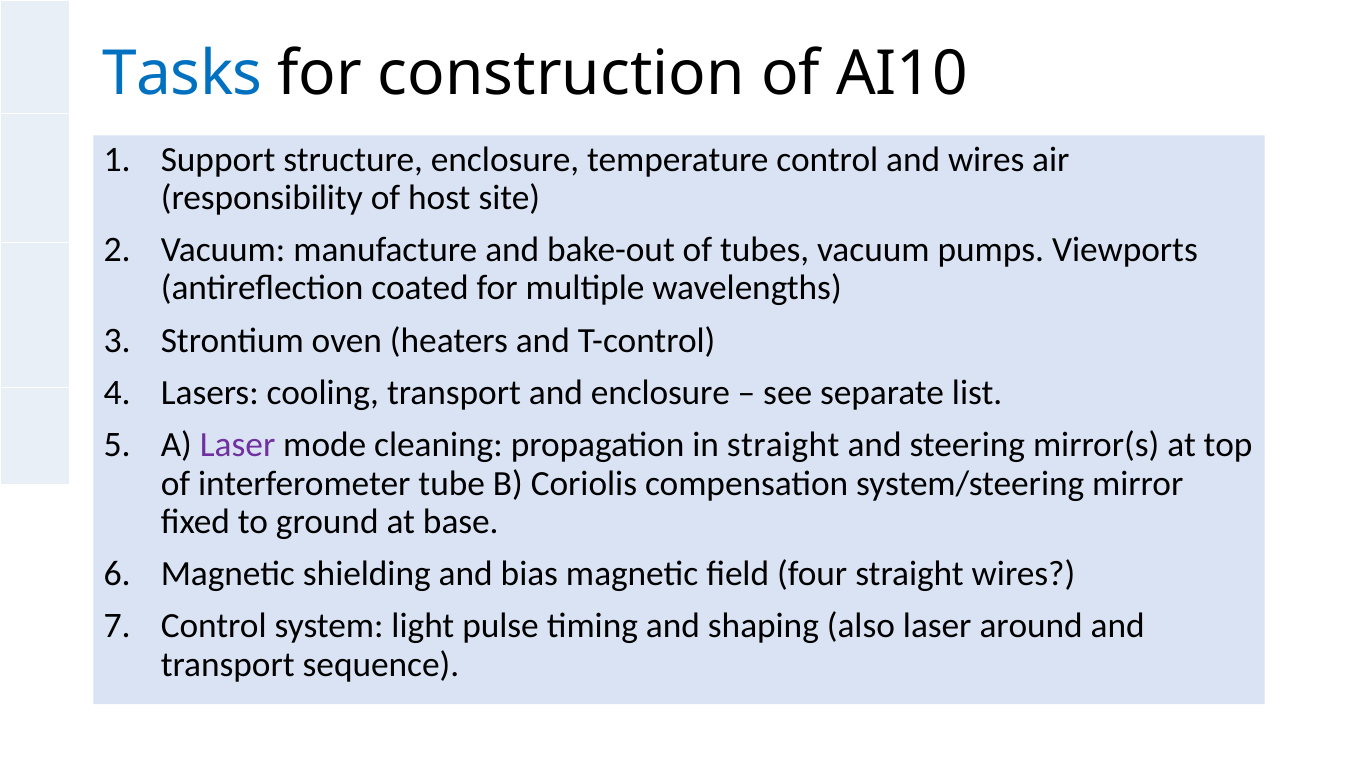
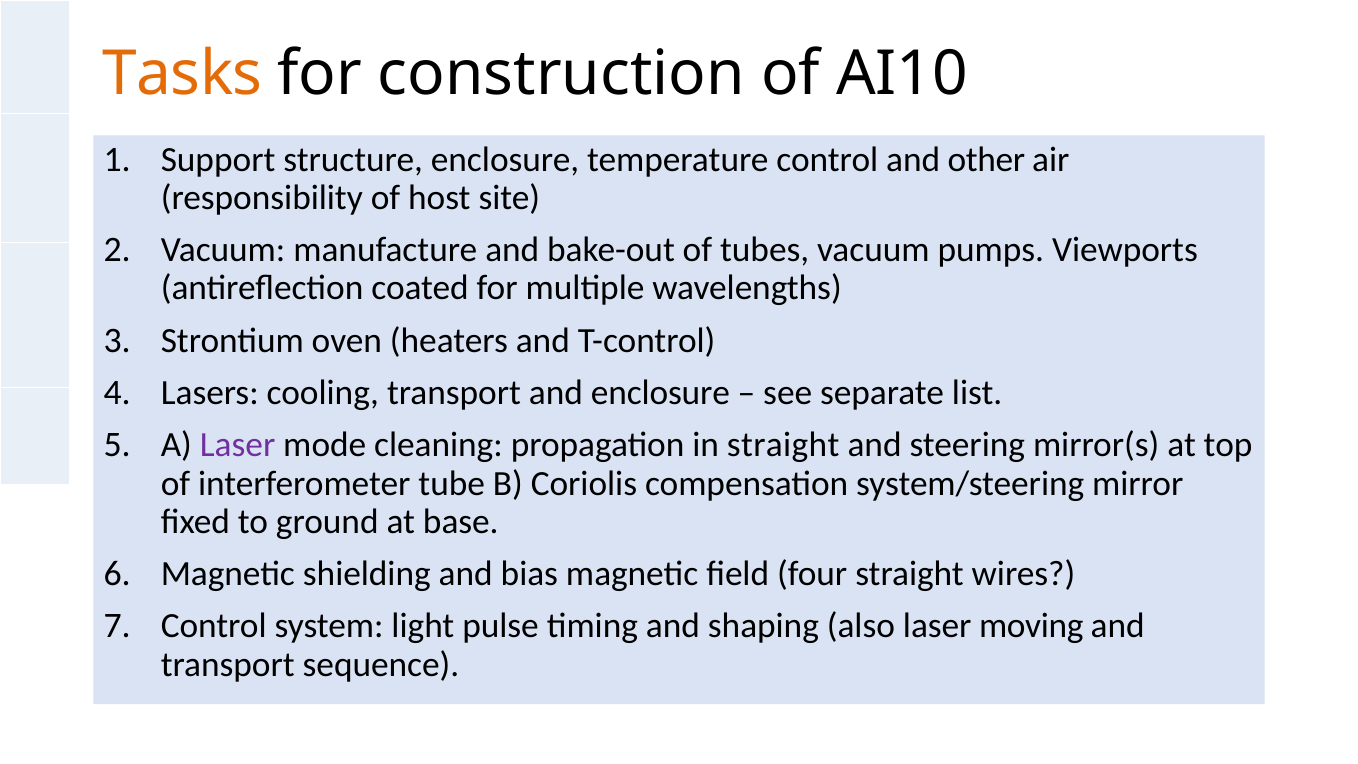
Tasks colour: blue -> orange
and wires: wires -> other
around: around -> moving
